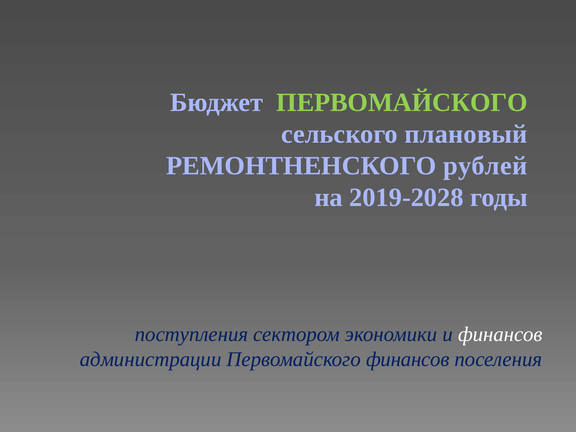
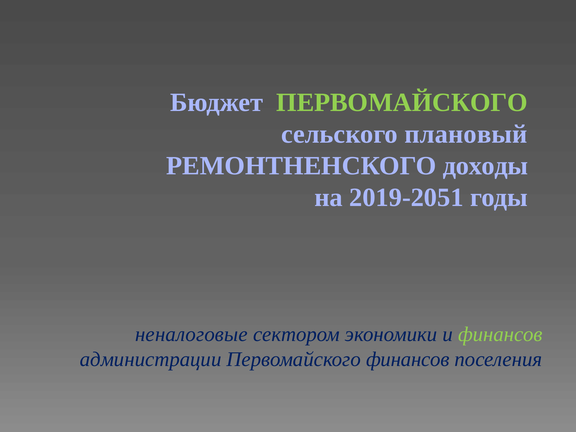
рублей: рублей -> доходы
2019-2028: 2019-2028 -> 2019-2051
поступления: поступления -> неналоговые
финансов at (500, 334) colour: white -> light green
